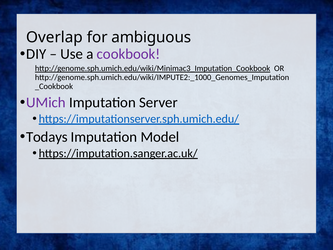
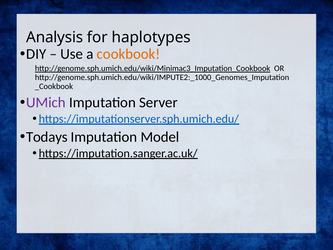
Overlap: Overlap -> Analysis
ambiguous: ambiguous -> haplotypes
cookbook colour: purple -> orange
